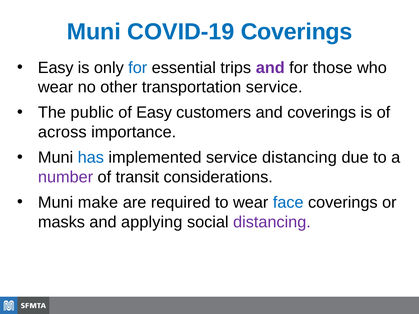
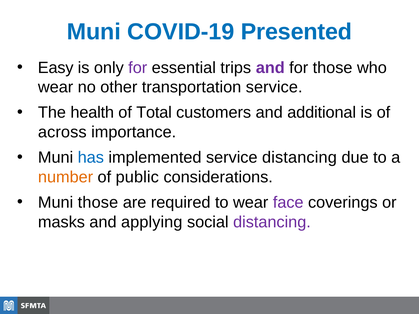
COVID-19 Coverings: Coverings -> Presented
for at (138, 68) colour: blue -> purple
public: public -> health
of Easy: Easy -> Total
and coverings: coverings -> additional
number colour: purple -> orange
transit: transit -> public
Muni make: make -> those
face colour: blue -> purple
